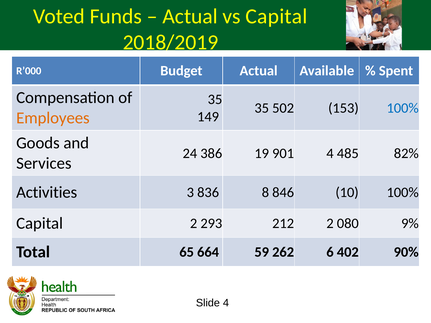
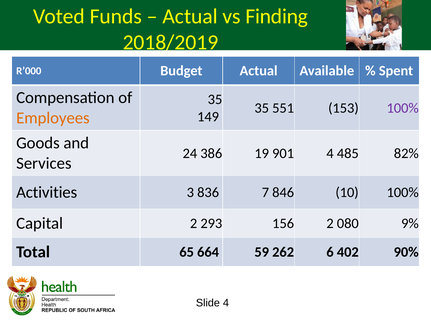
vs Capital: Capital -> Finding
502: 502 -> 551
100% at (403, 108) colour: blue -> purple
8: 8 -> 7
212: 212 -> 156
